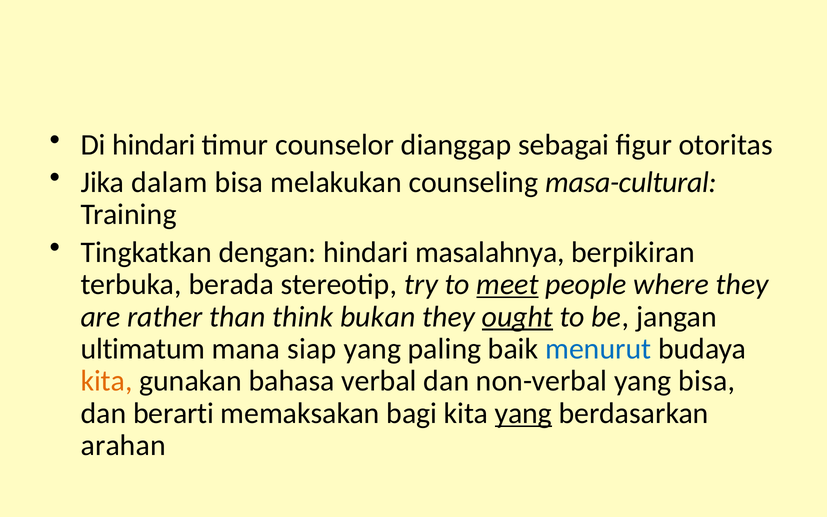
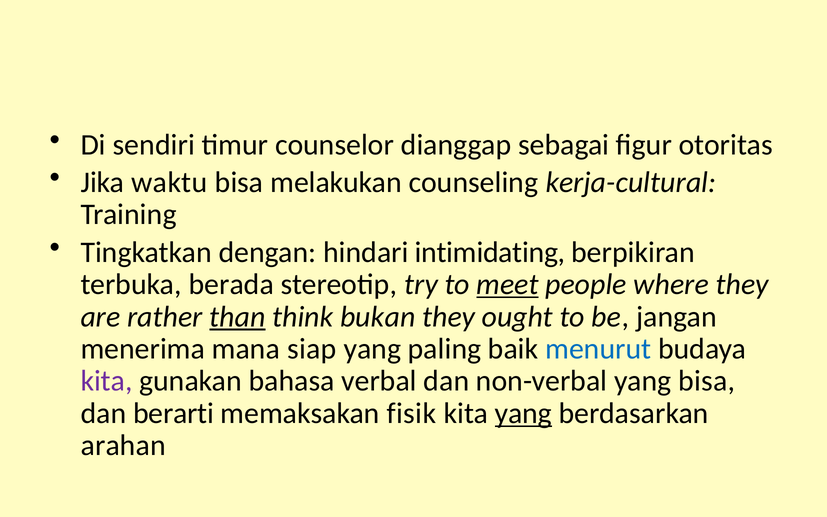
Di hindari: hindari -> sendiri
dalam: dalam -> waktu
masa-cultural: masa-cultural -> kerja-cultural
masalahnya: masalahnya -> intimidating
than underline: none -> present
ought underline: present -> none
ultimatum: ultimatum -> menerima
kita at (107, 381) colour: orange -> purple
bagi: bagi -> fisik
